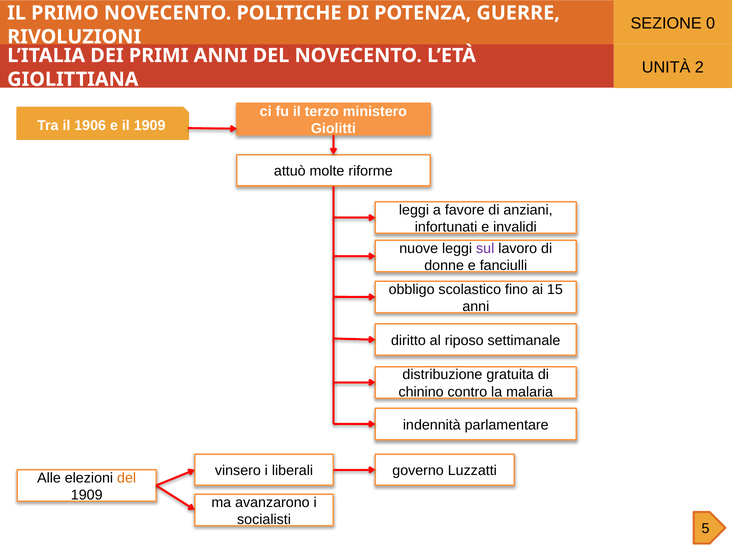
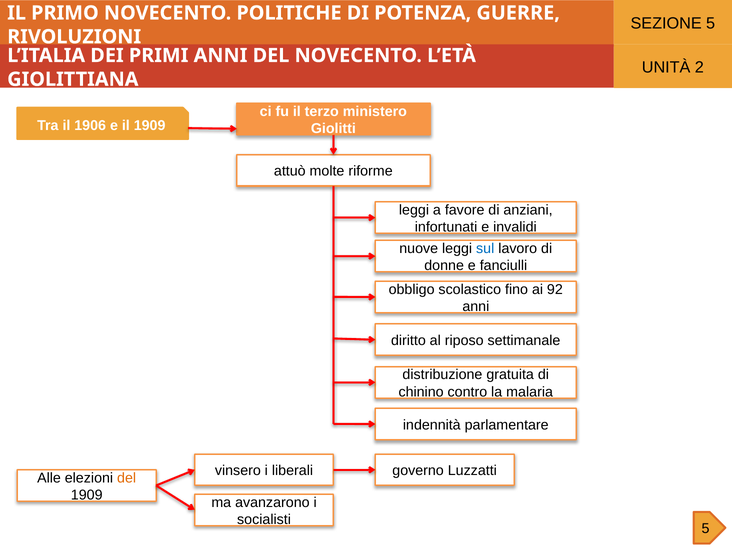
SEZIONE 0: 0 -> 5
sul colour: purple -> blue
15: 15 -> 92
